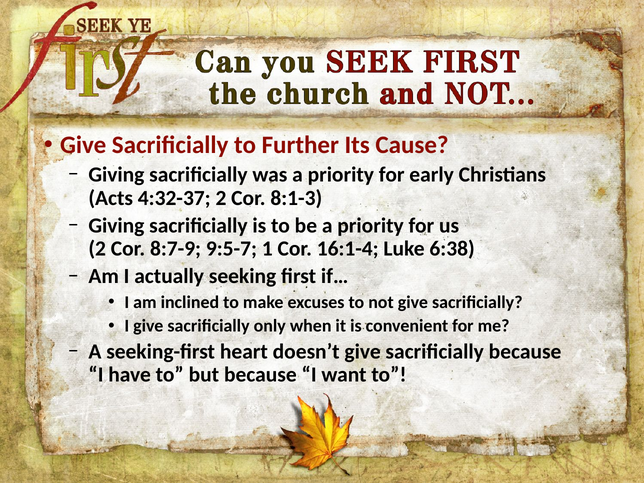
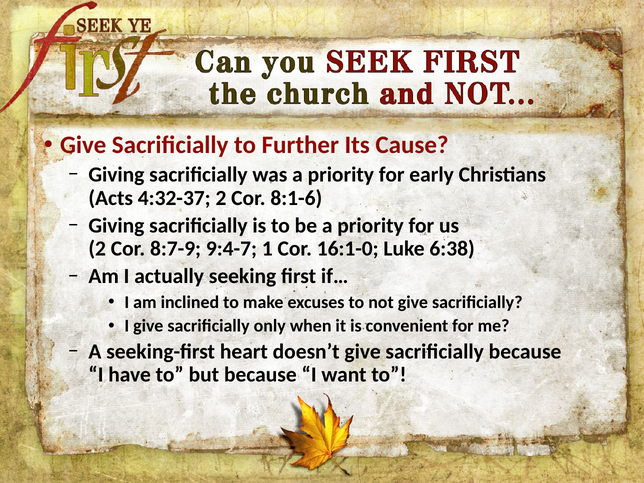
8:1-3: 8:1-3 -> 8:1-6
9:5-7: 9:5-7 -> 9:4-7
16:1-4: 16:1-4 -> 16:1-0
